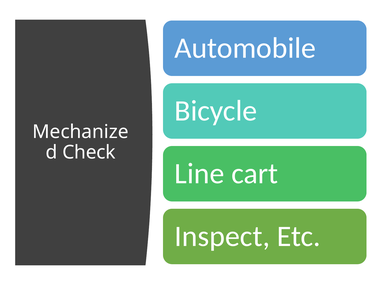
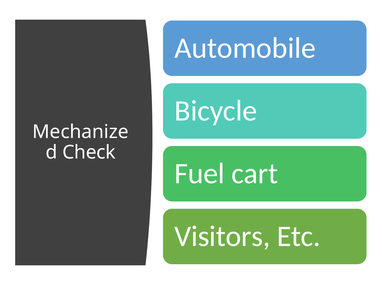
Line: Line -> Fuel
Inspect: Inspect -> Visitors
